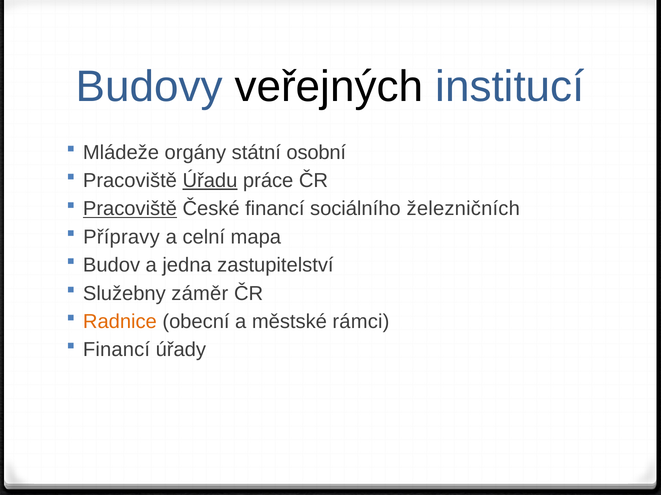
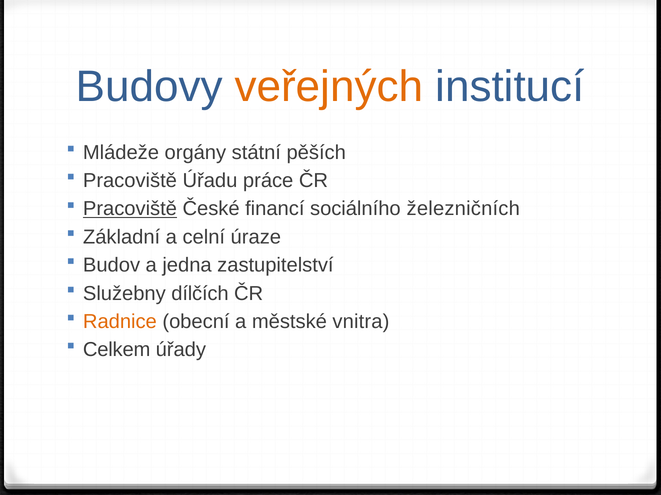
veřejných colour: black -> orange
osobní: osobní -> pěších
Úřadu underline: present -> none
Přípravy: Přípravy -> Základní
mapa: mapa -> úraze
záměr: záměr -> dílčích
rámci: rámci -> vnitra
Financí at (116, 350): Financí -> Celkem
